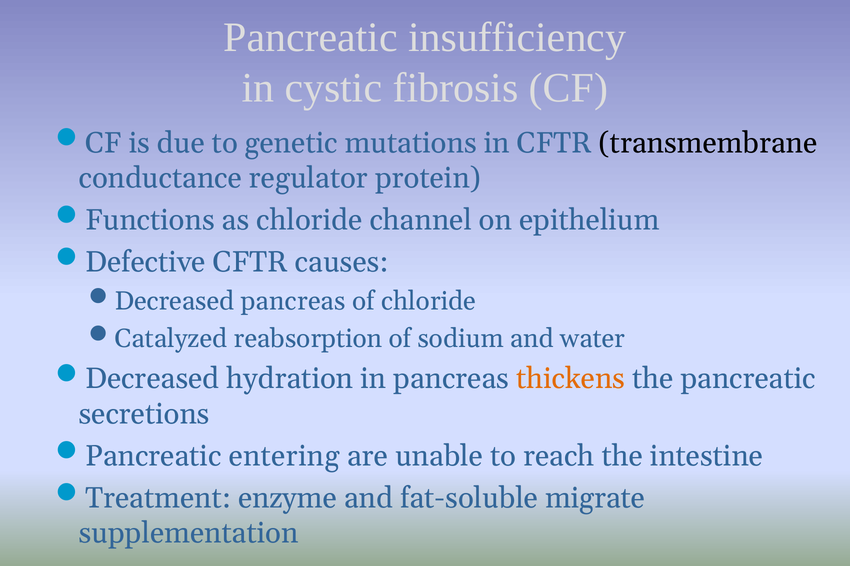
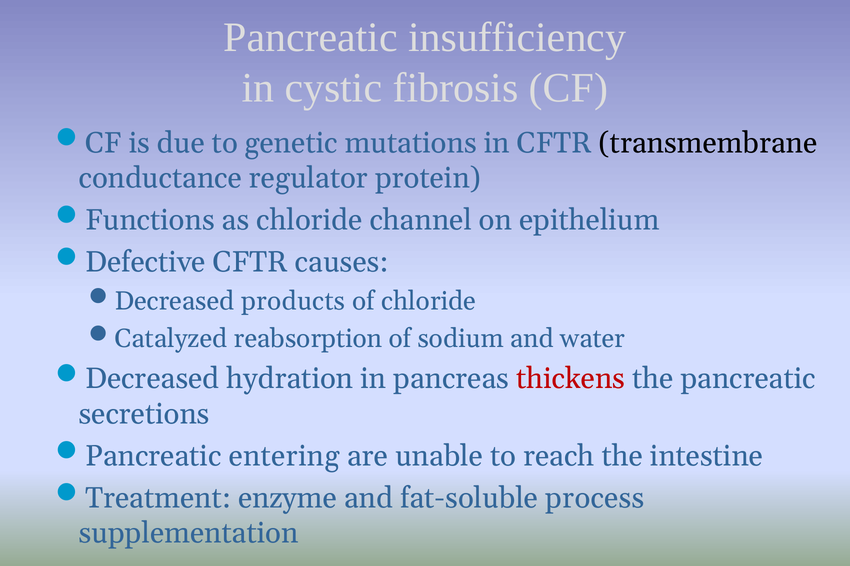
Decreased pancreas: pancreas -> products
thickens colour: orange -> red
migrate: migrate -> process
